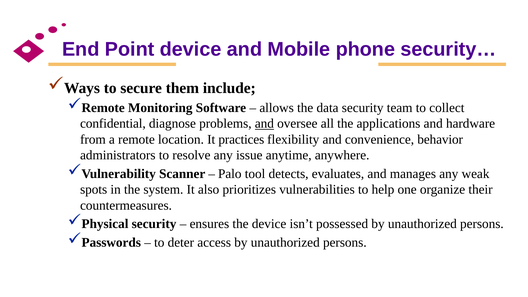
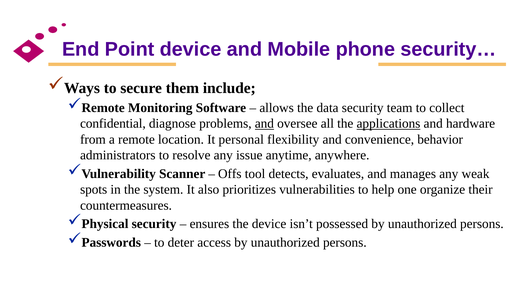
applications underline: none -> present
practices: practices -> personal
Palo: Palo -> Offs
